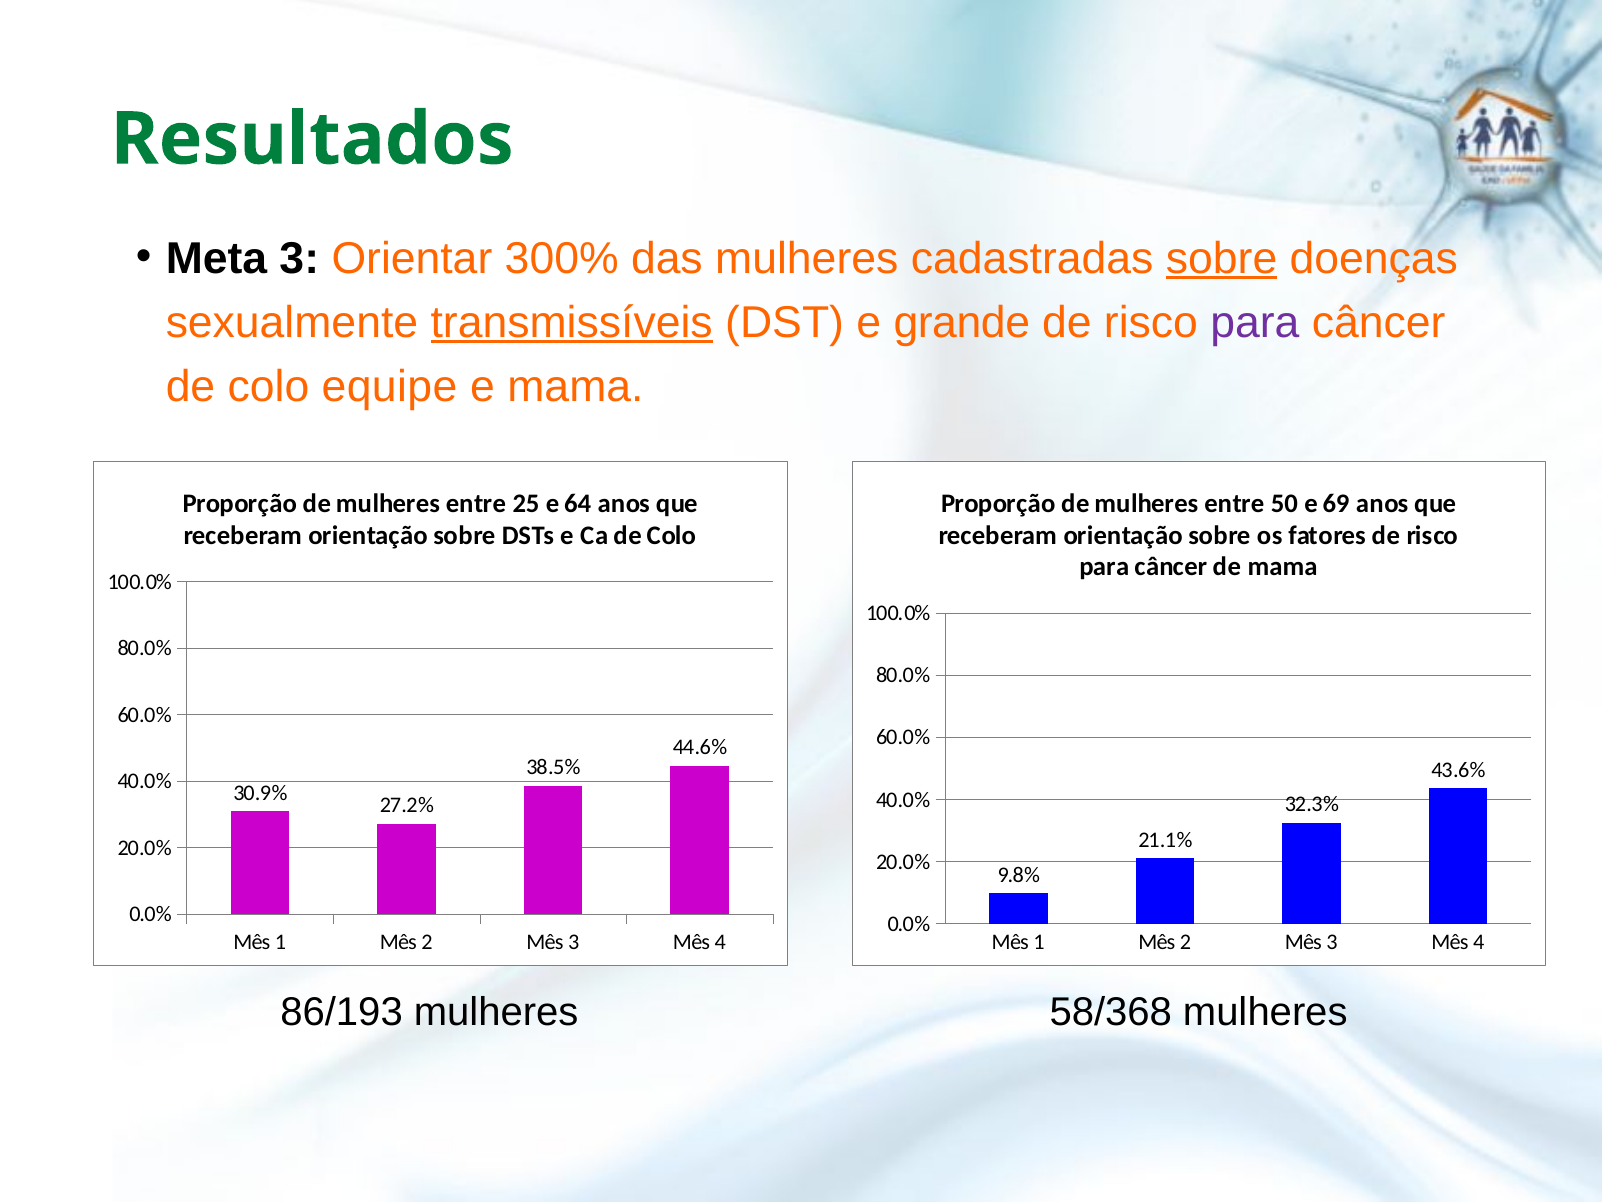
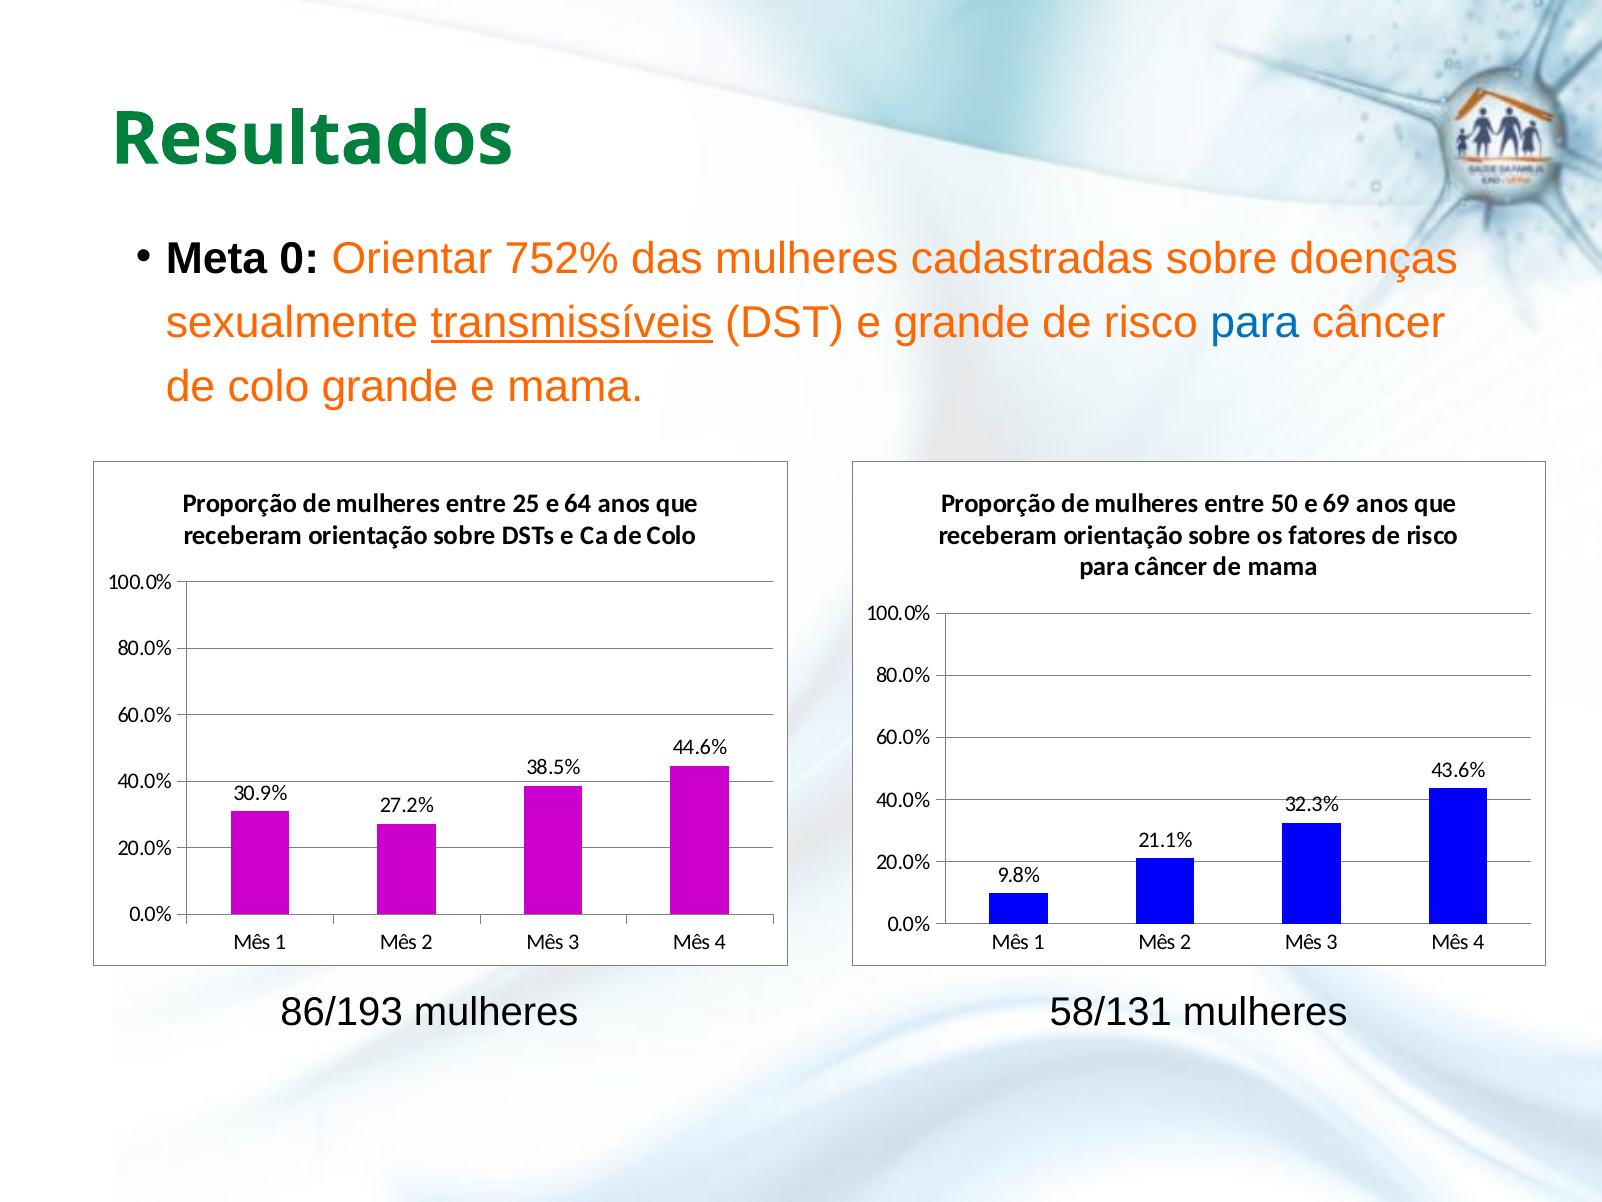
Meta 3: 3 -> 0
300%: 300% -> 752%
sobre at (1222, 258) underline: present -> none
para at (1255, 322) colour: purple -> blue
colo equipe: equipe -> grande
58/368: 58/368 -> 58/131
